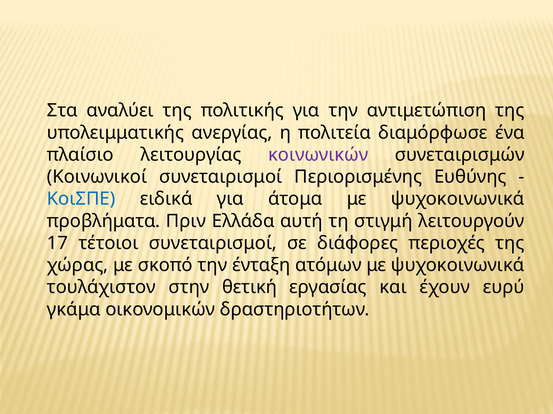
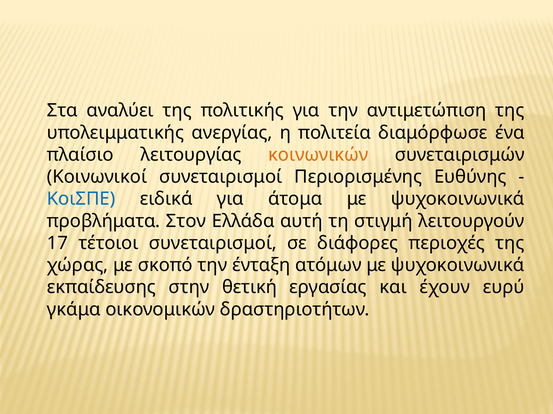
κοινωνικών colour: purple -> orange
Πριν: Πριν -> Στον
τουλάχιστον: τουλάχιστον -> εκπαίδευσης
